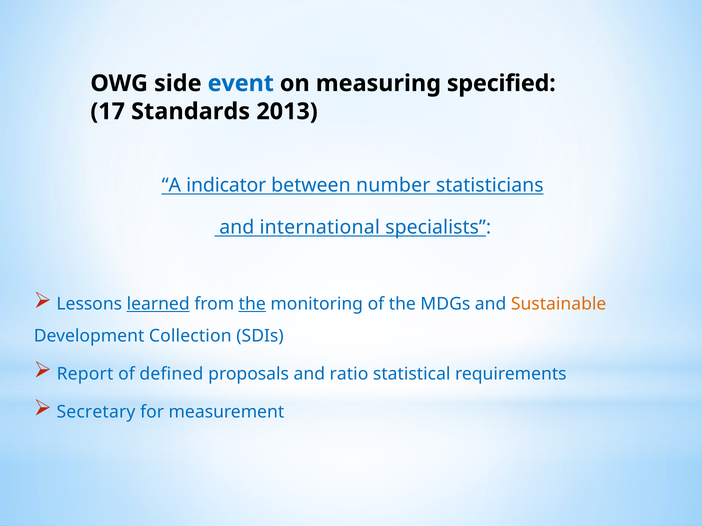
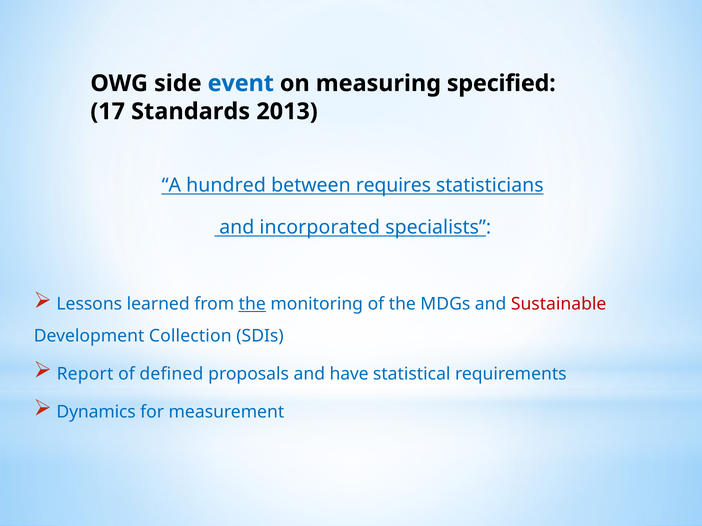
indicator: indicator -> hundred
number: number -> requires
international: international -> incorporated
learned underline: present -> none
Sustainable colour: orange -> red
ratio: ratio -> have
Secretary: Secretary -> Dynamics
